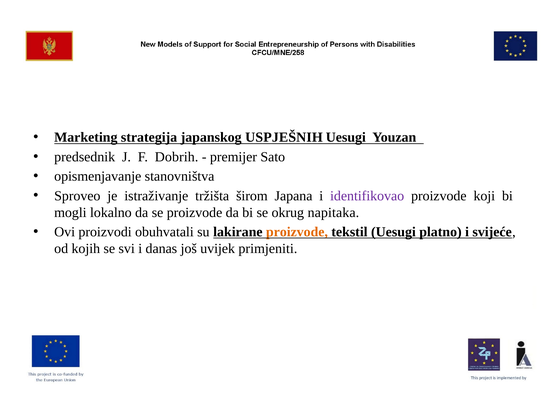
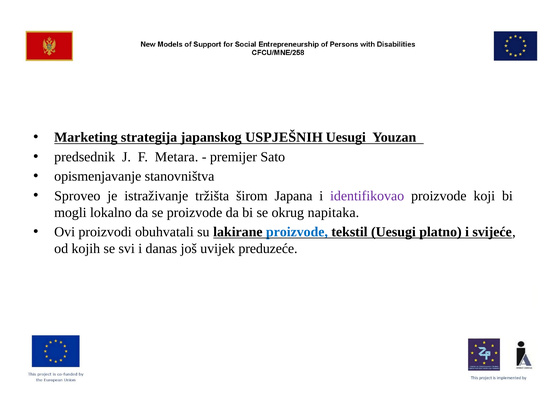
Dobrih: Dobrih -> Metara
proizvode at (297, 232) colour: orange -> blue
primjeniti: primjeniti -> preduzeće
